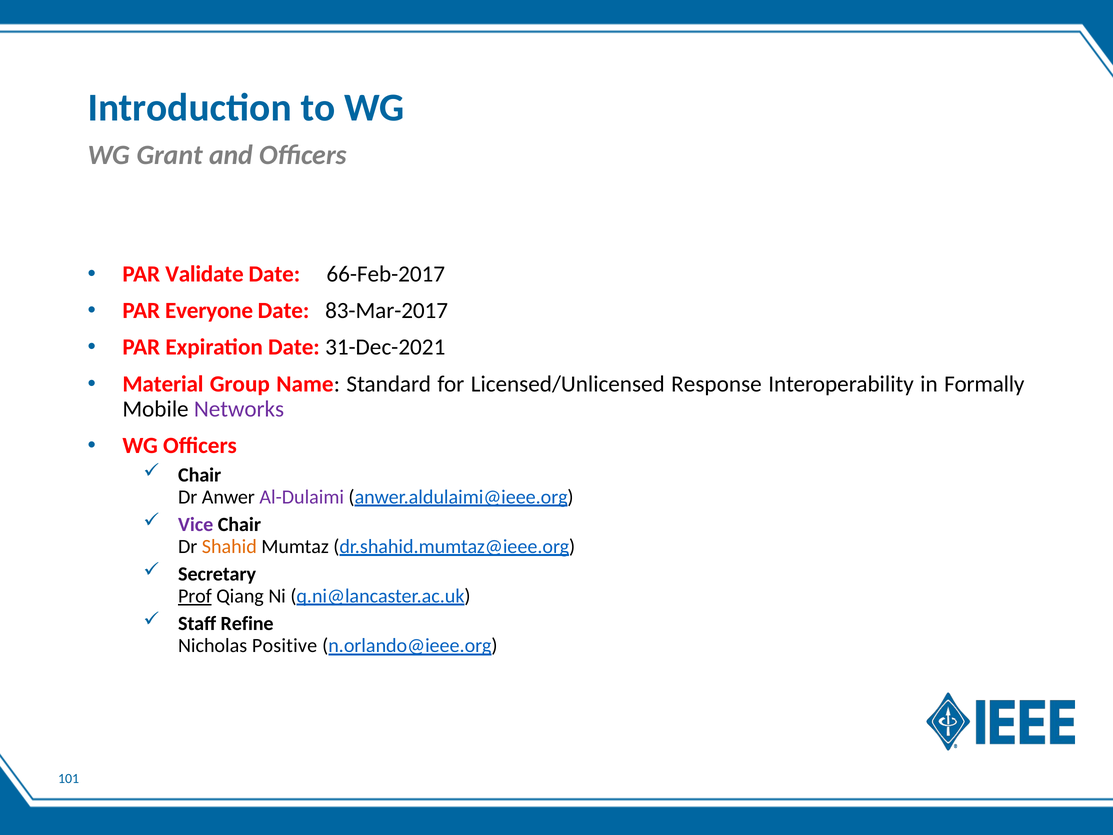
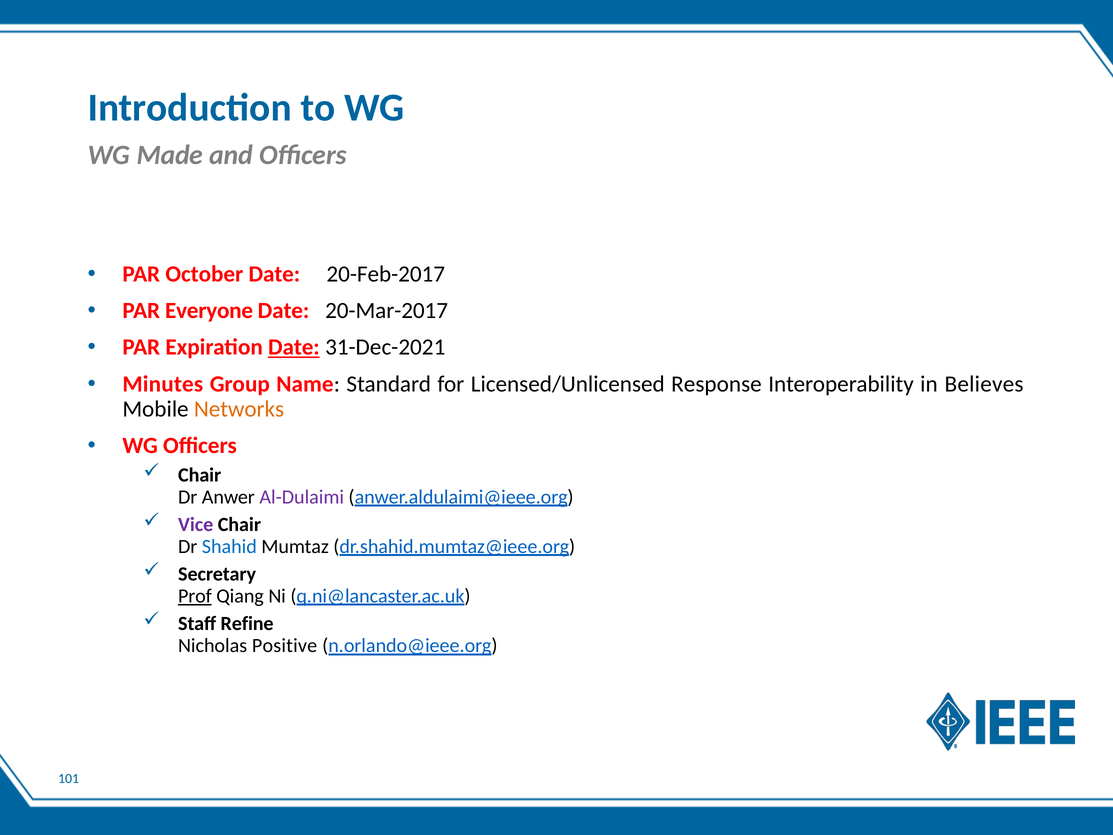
Grant: Grant -> Made
Validate: Validate -> October
66-Feb-2017: 66-Feb-2017 -> 20-Feb-2017
83-Mar-2017: 83-Mar-2017 -> 20-Mar-2017
Date at (294, 347) underline: none -> present
Material: Material -> Minutes
Formally: Formally -> Believes
Networks colour: purple -> orange
Shahid colour: orange -> blue
